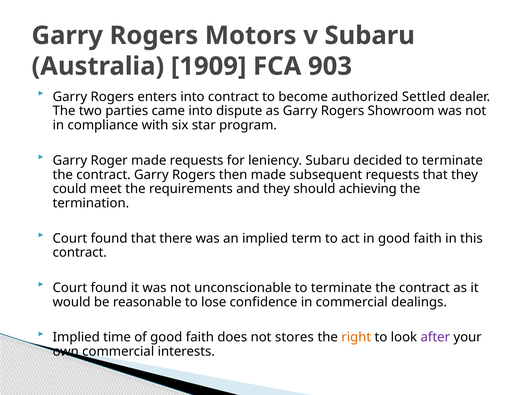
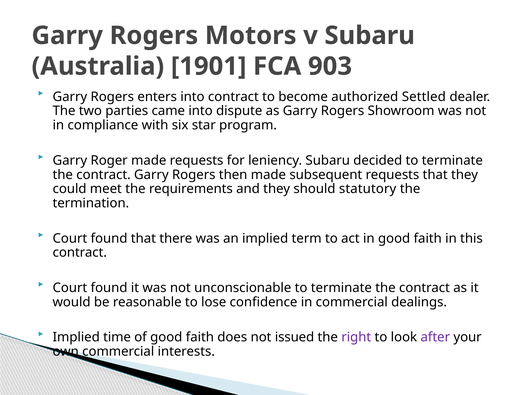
1909: 1909 -> 1901
achieving: achieving -> statutory
stores: stores -> issued
right colour: orange -> purple
